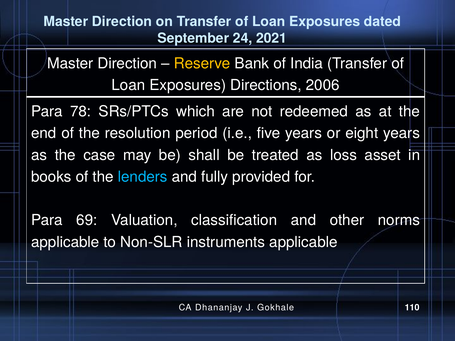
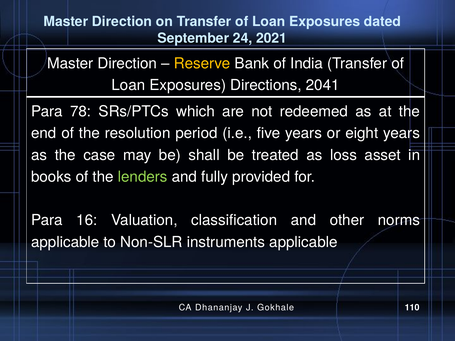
2006: 2006 -> 2041
lenders colour: light blue -> light green
69: 69 -> 16
